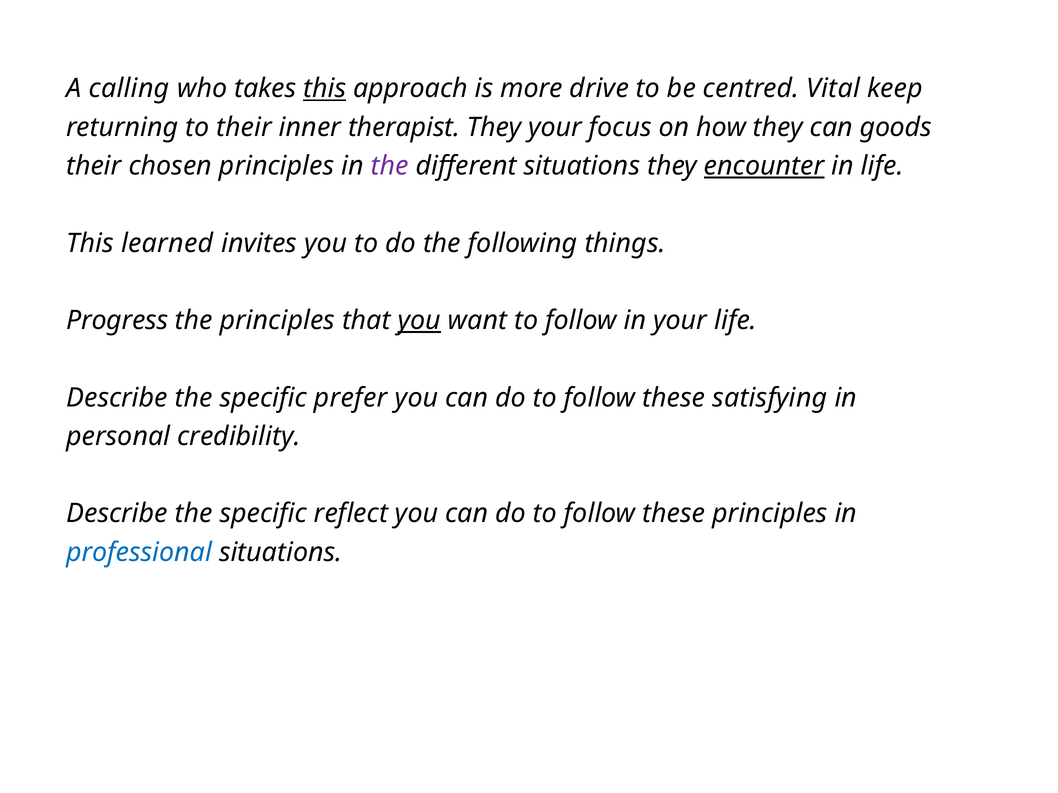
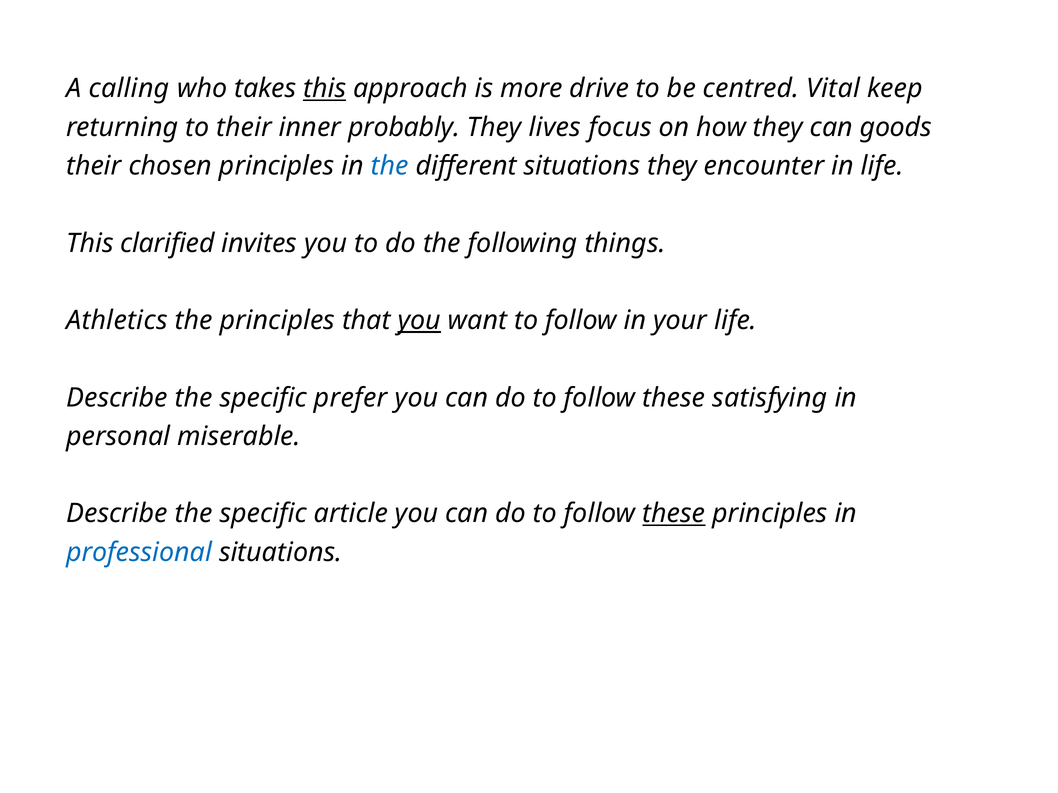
therapist: therapist -> probably
They your: your -> lives
the at (390, 166) colour: purple -> blue
encounter underline: present -> none
learned: learned -> clarified
Progress: Progress -> Athletics
credibility: credibility -> miserable
reflect: reflect -> article
these at (674, 514) underline: none -> present
